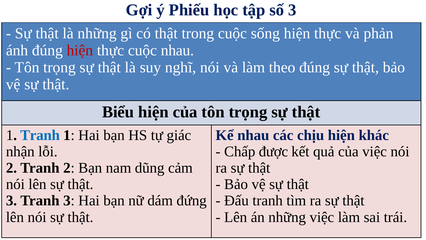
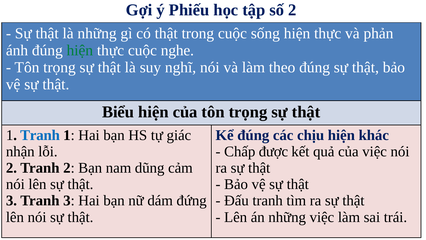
số 3: 3 -> 2
hiện at (80, 50) colour: red -> green
cuộc nhau: nhau -> nghe
Kể nhau: nhau -> đúng
